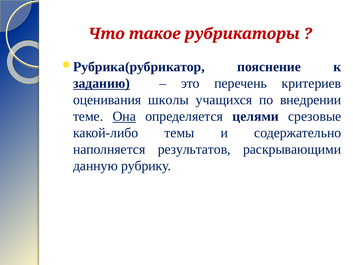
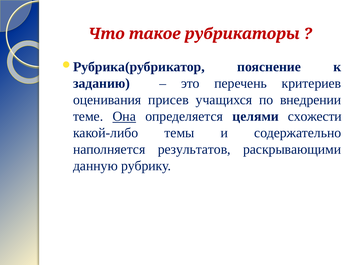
заданию underline: present -> none
школы: школы -> присев
срезовые: срезовые -> схожести
